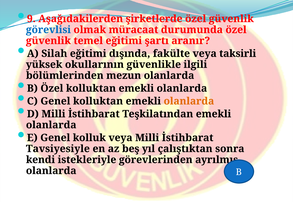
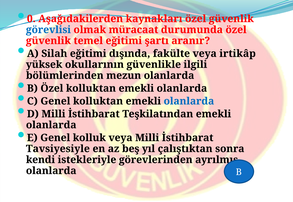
9: 9 -> 0
şirketlerde: şirketlerde -> kaynakları
taksirli: taksirli -> irtikâp
olanlarda at (189, 101) colour: orange -> blue
